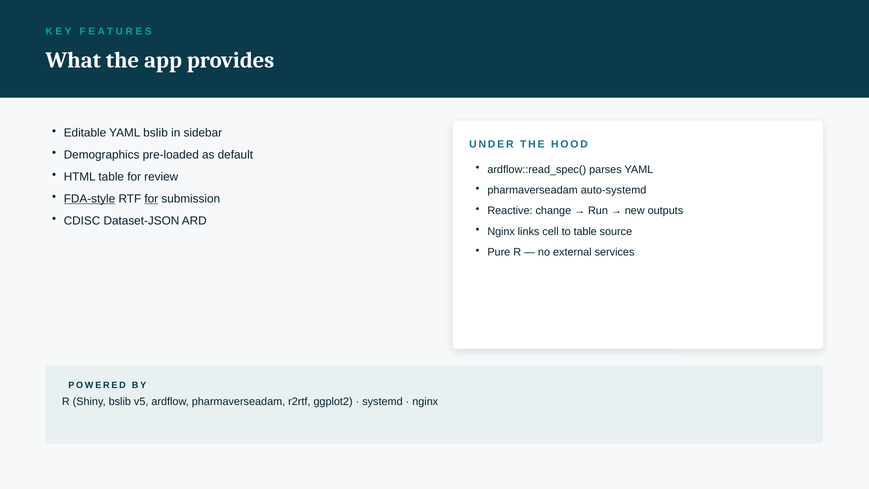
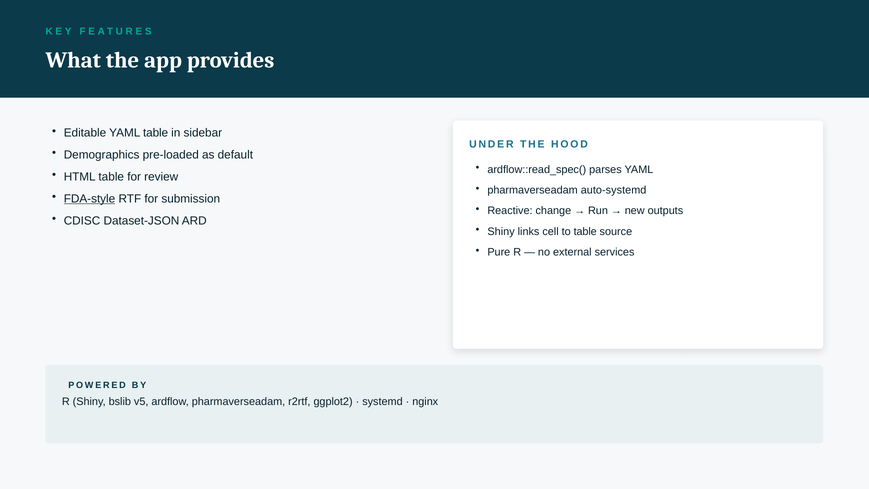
YAML bslib: bslib -> table
for at (151, 199) underline: present -> none
Nginx at (501, 231): Nginx -> Shiny
